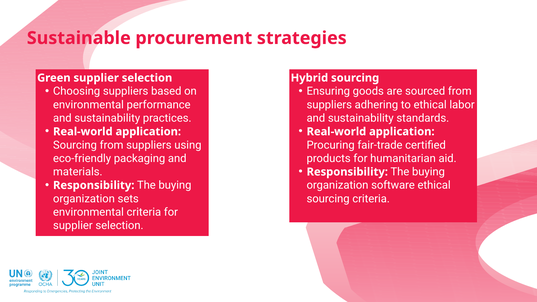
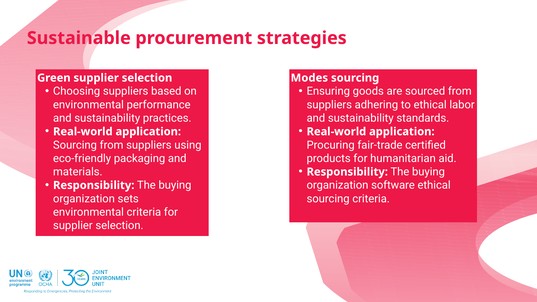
Hybrid: Hybrid -> Modes
